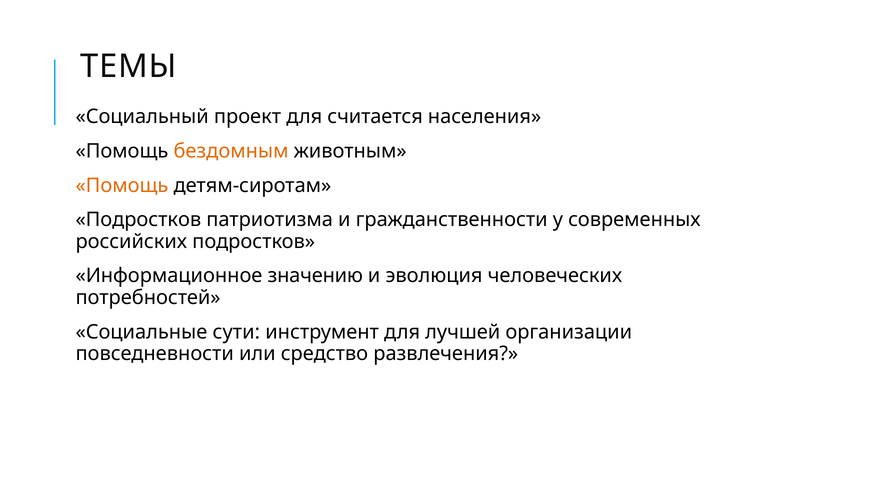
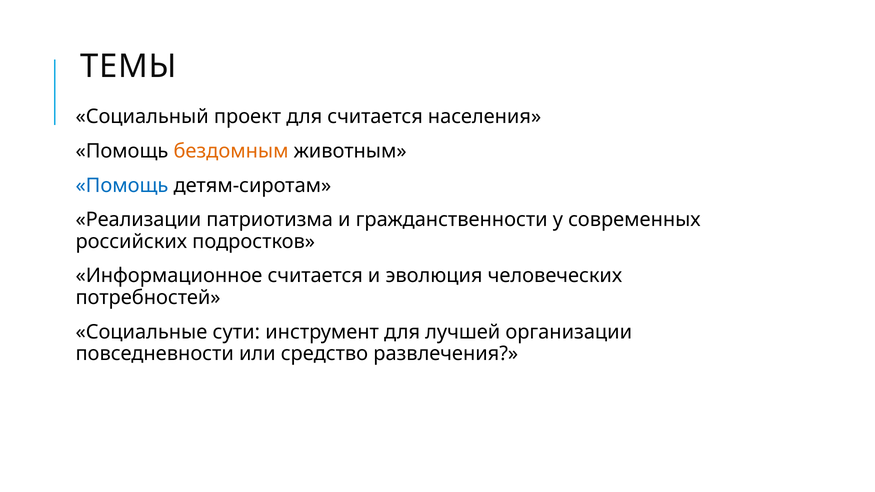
Помощь at (122, 185) colour: orange -> blue
Подростков at (138, 220): Подростков -> Реализации
Информационное значению: значению -> считается
